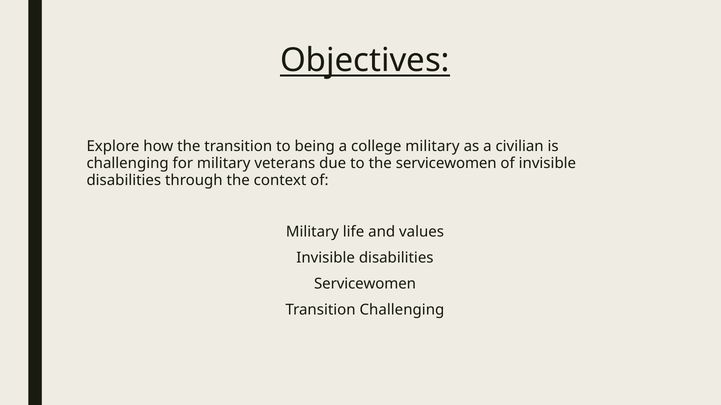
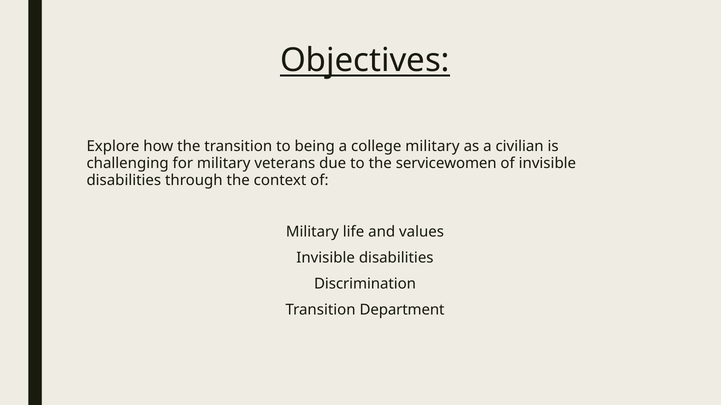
Servicewomen at (365, 284): Servicewomen -> Discrimination
Transition Challenging: Challenging -> Department
